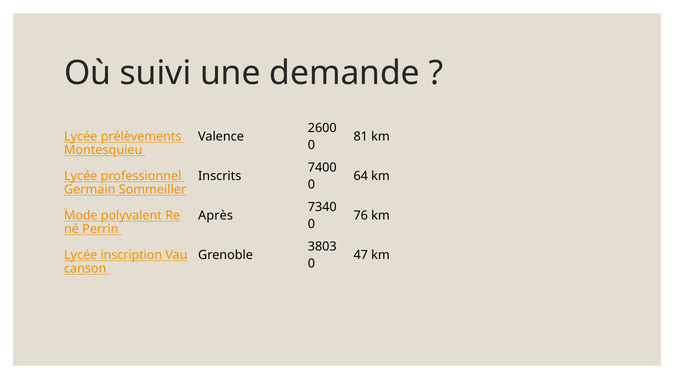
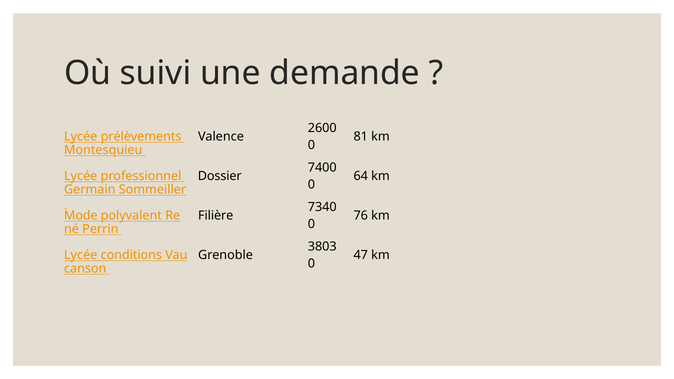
Inscrits: Inscrits -> Dossier
Après: Après -> Filière
inscription: inscription -> conditions
